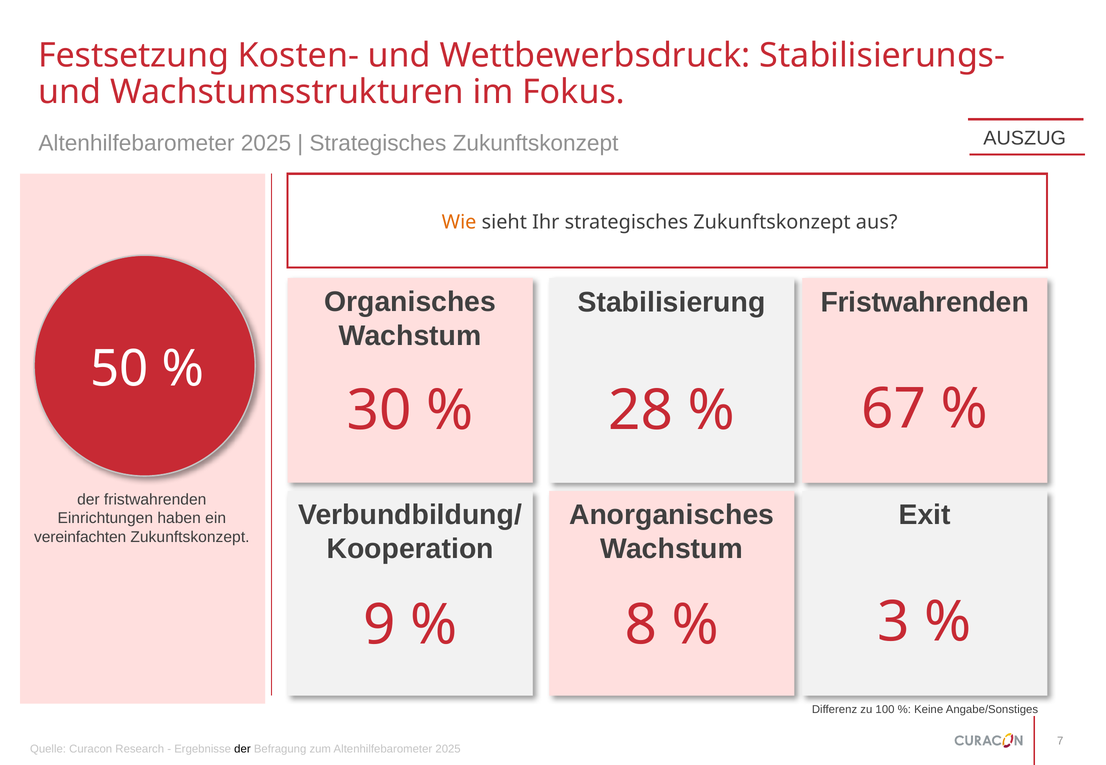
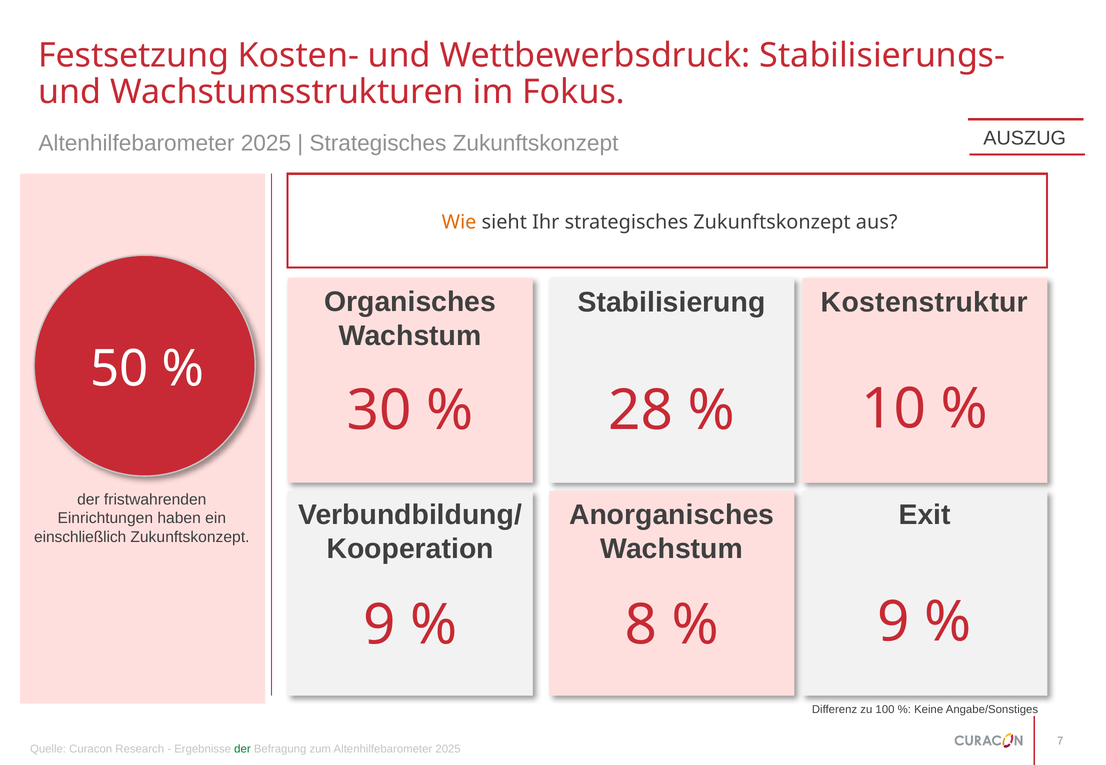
Stabilisierung Fristwahrenden: Fristwahrenden -> Kostenstruktur
67: 67 -> 10
vereinfachten: vereinfachten -> einschließlich
3 at (894, 623): 3 -> 9
der at (242, 750) colour: black -> green
